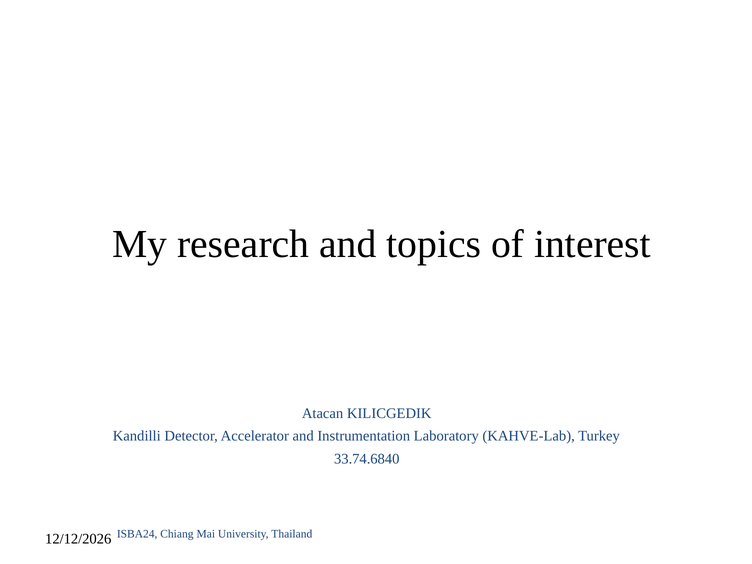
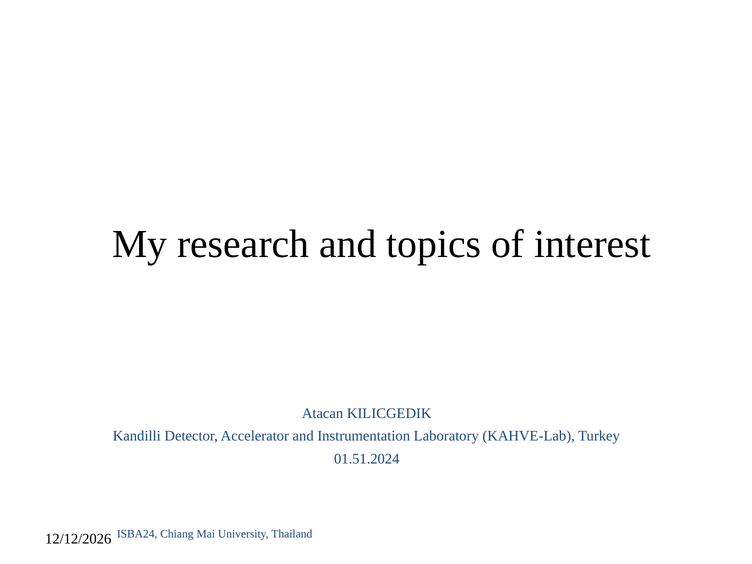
33.74.6840: 33.74.6840 -> 01.51.2024
